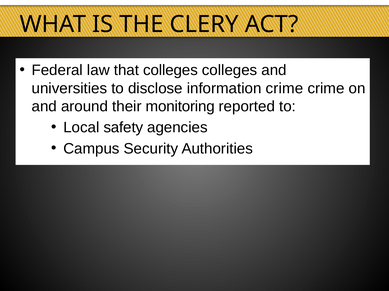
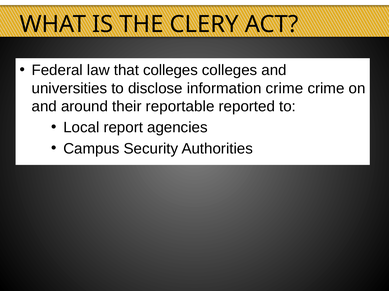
monitoring: monitoring -> reportable
safety: safety -> report
